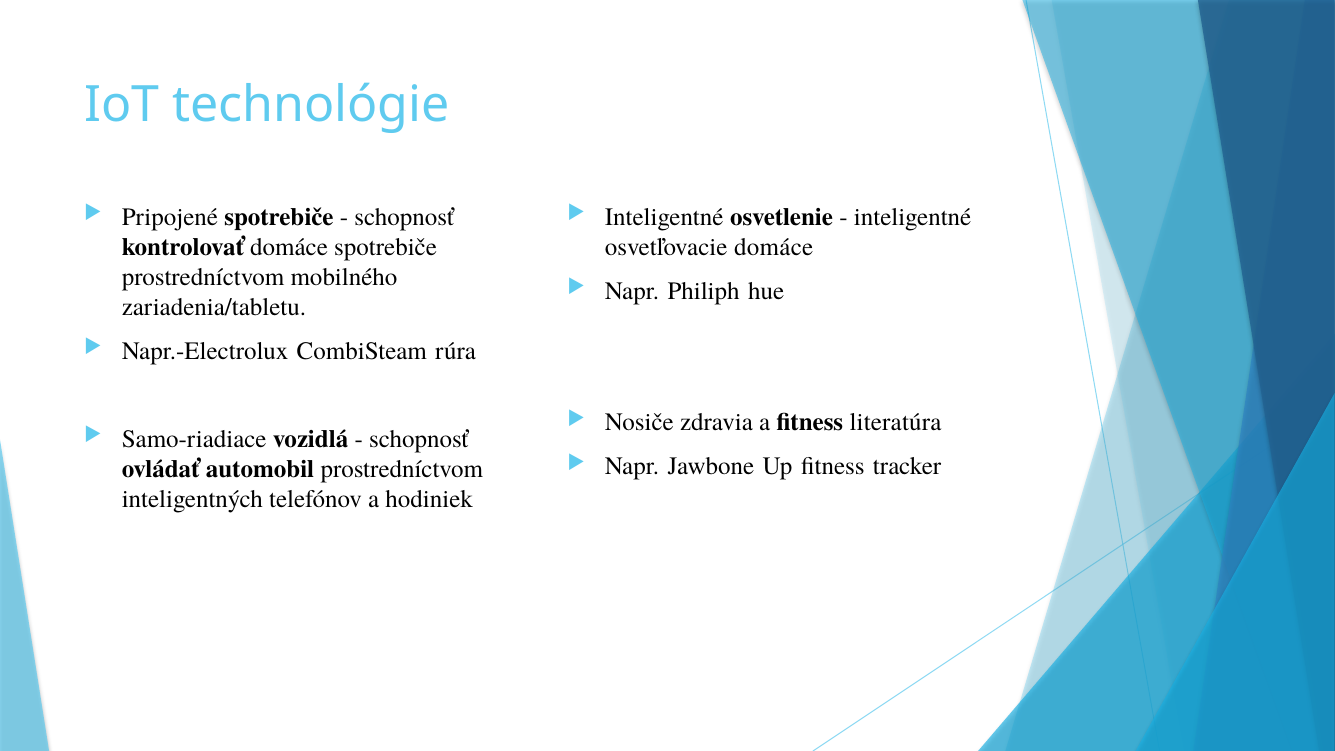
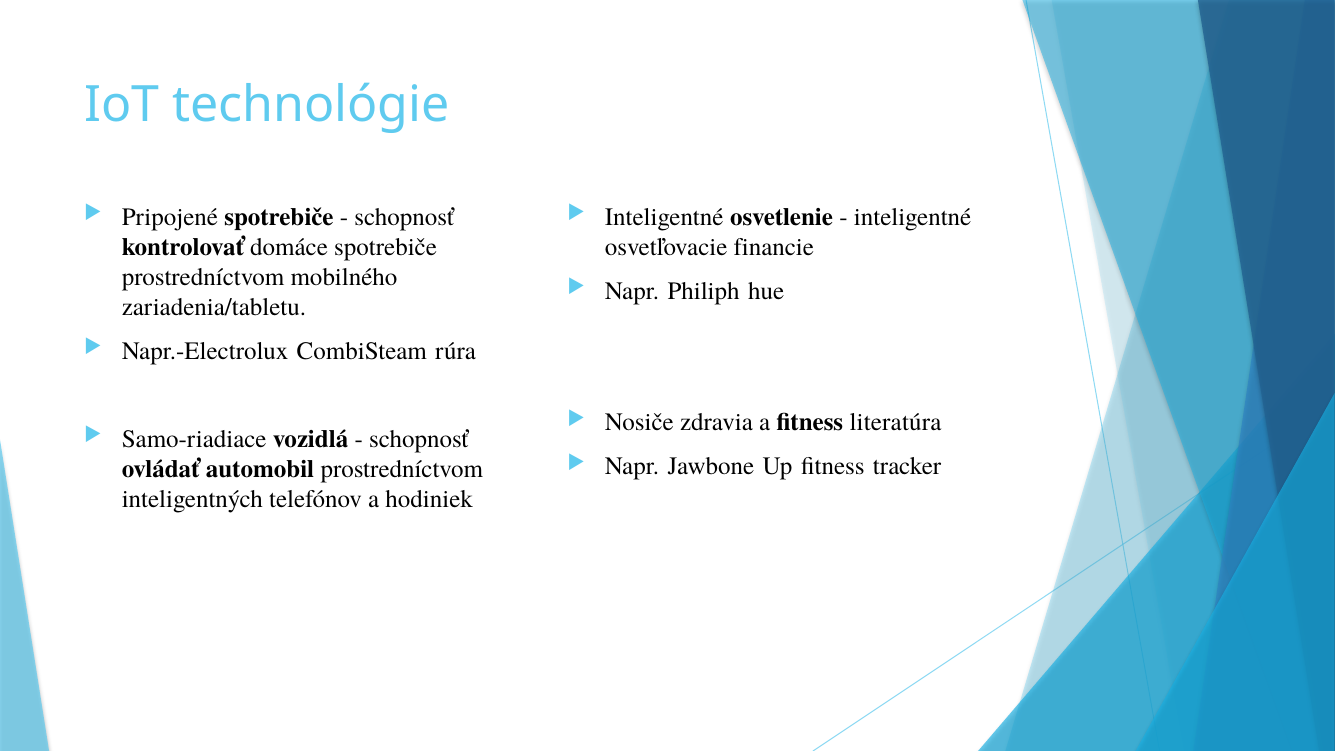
osvetľovacie domáce: domáce -> financie
